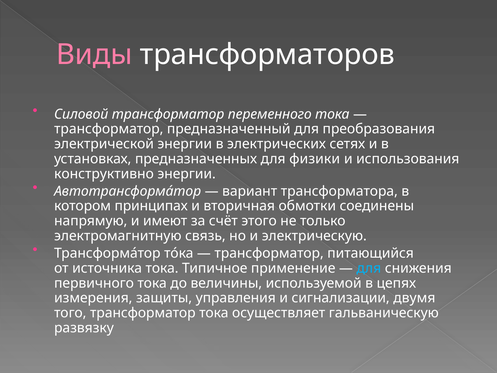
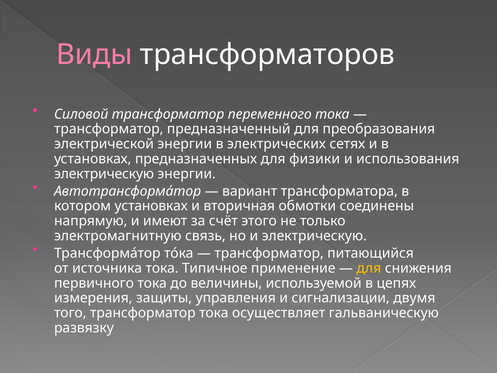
конструктивно at (104, 174): конструктивно -> электрическую
котором принципах: принципах -> установках
для at (369, 268) colour: light blue -> yellow
